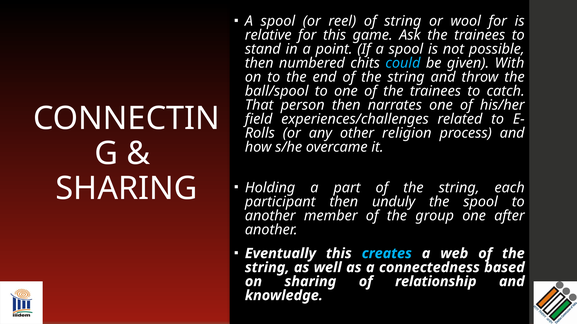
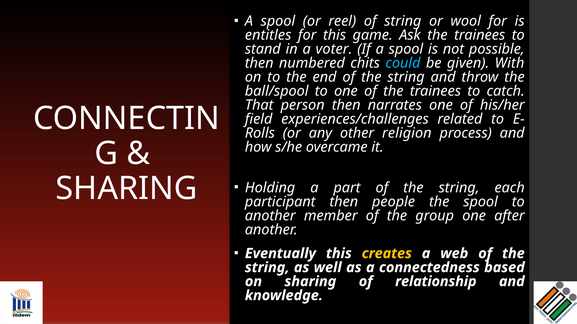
relative: relative -> entitles
point: point -> voter
unduly: unduly -> people
creates colour: light blue -> yellow
